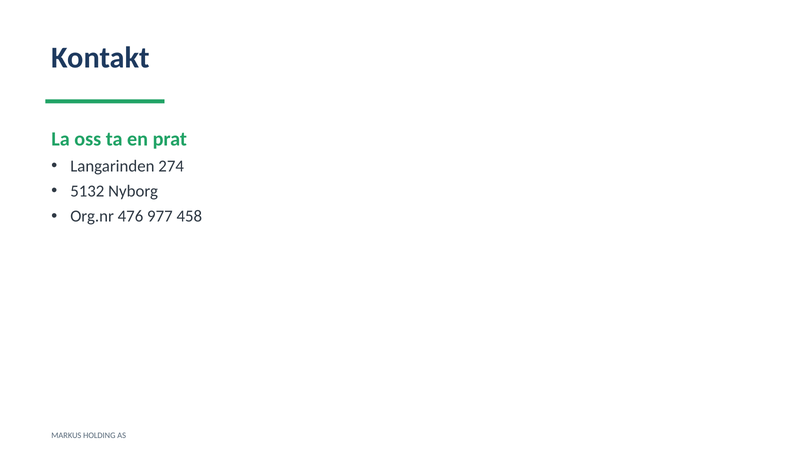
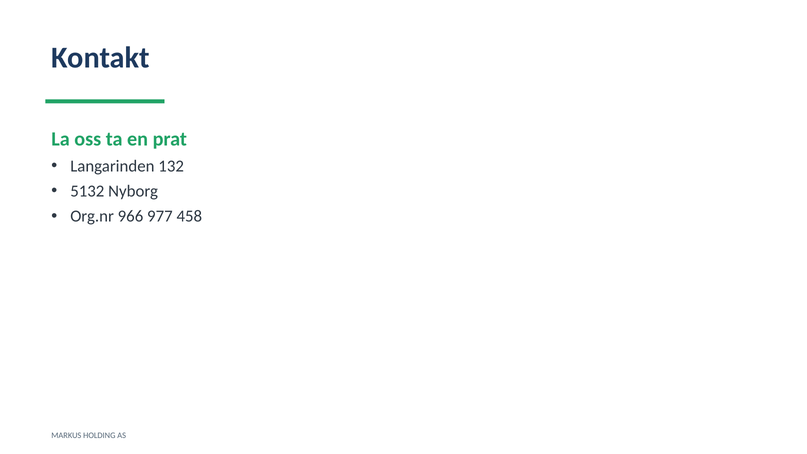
274: 274 -> 132
476: 476 -> 966
